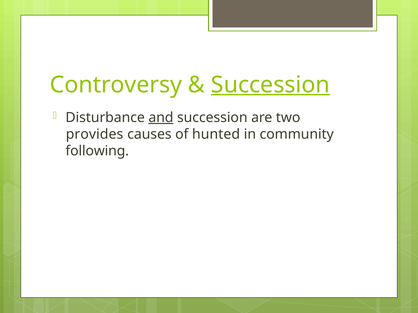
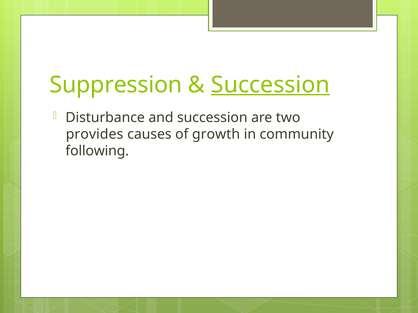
Controversy: Controversy -> Suppression
and underline: present -> none
hunted: hunted -> growth
